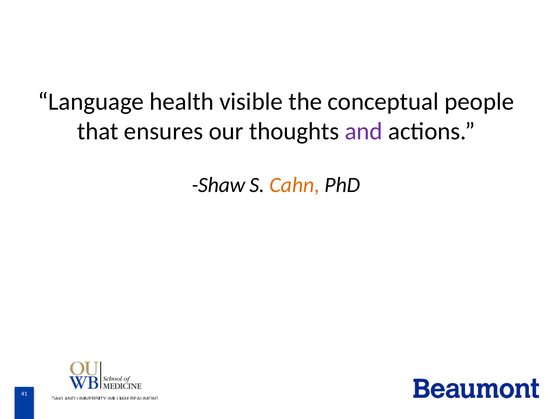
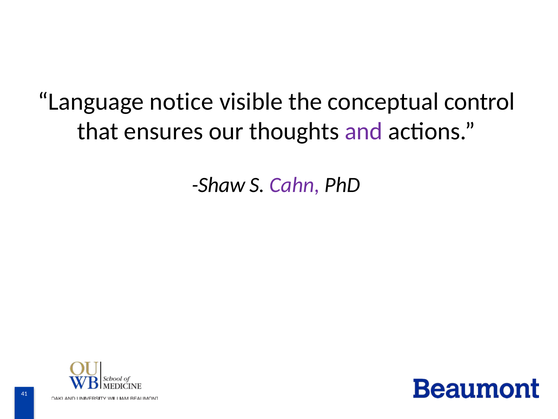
health: health -> notice
people: people -> control
Cahn colour: orange -> purple
